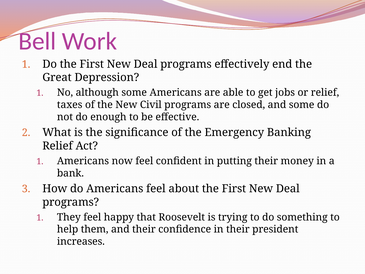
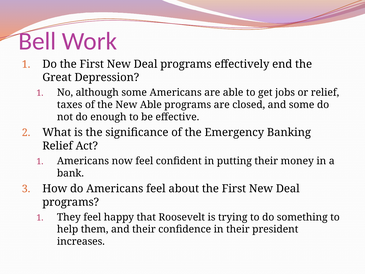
New Civil: Civil -> Able
